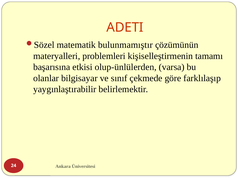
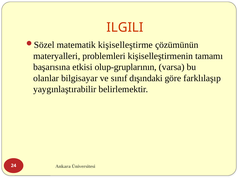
ADETI: ADETI -> ILGILI
bulunmamıştır: bulunmamıştır -> kişiselleştirme
olup-ünlülerden: olup-ünlülerden -> olup-gruplarının
çekmede: çekmede -> dışındaki
